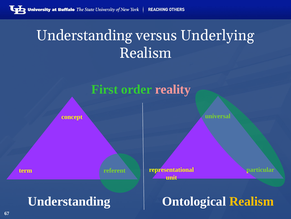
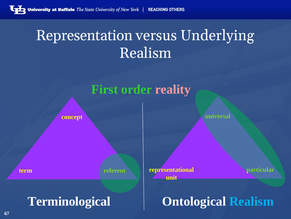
Understanding at (84, 35): Understanding -> Representation
Understanding at (69, 201): Understanding -> Terminological
Realism at (252, 201) colour: yellow -> light blue
